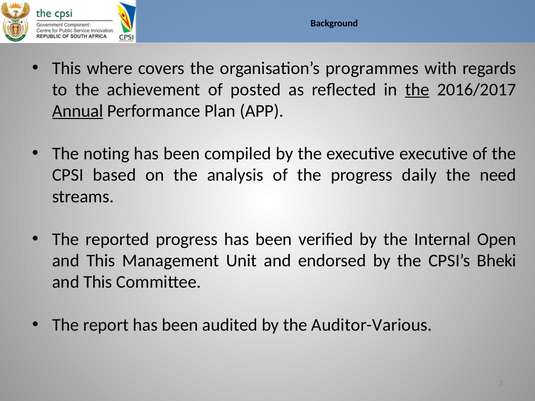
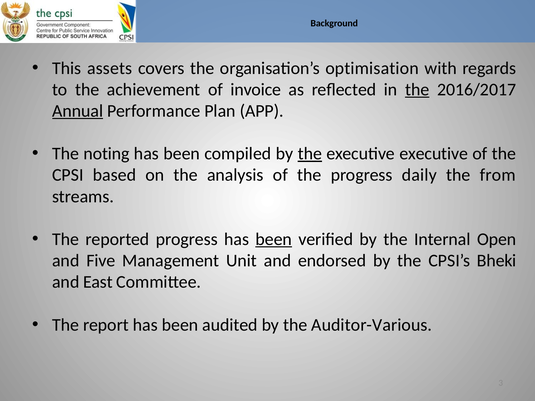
where: where -> assets
programmes: programmes -> optimisation
posted: posted -> invoice
the at (310, 154) underline: none -> present
need: need -> from
been at (274, 239) underline: none -> present
This at (101, 261): This -> Five
This at (98, 282): This -> East
